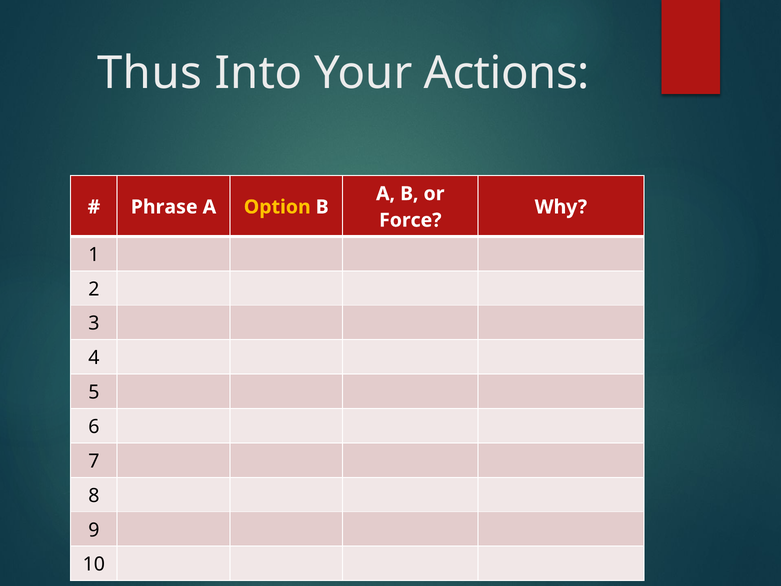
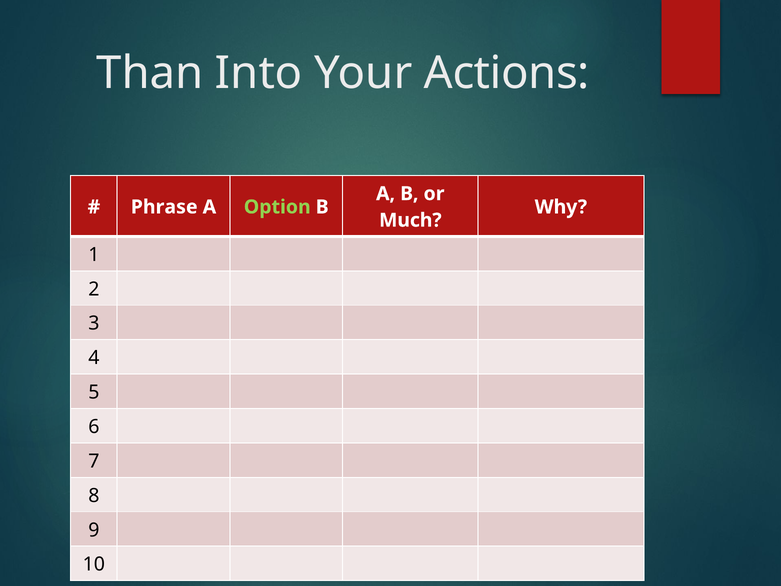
Thus: Thus -> Than
Option colour: yellow -> light green
Force: Force -> Much
